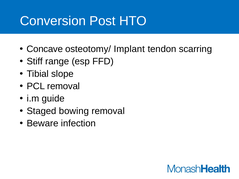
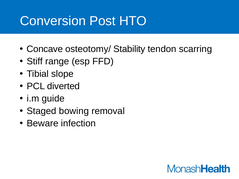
Implant: Implant -> Stability
PCL removal: removal -> diverted
